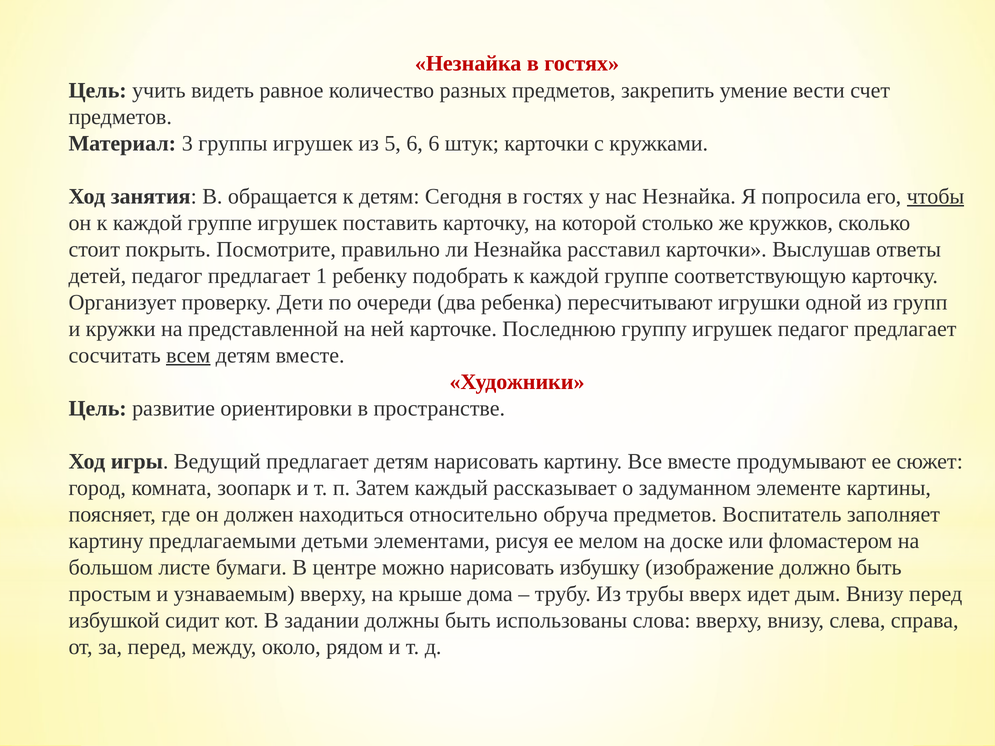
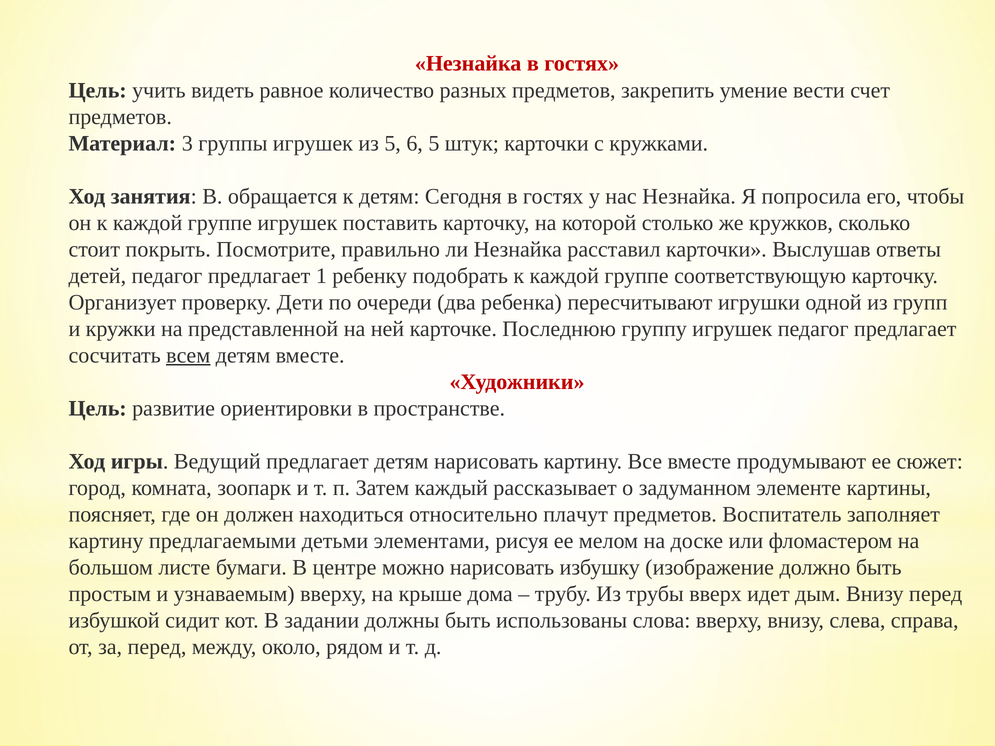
6 6: 6 -> 5
чтобы underline: present -> none
обруча: обруча -> плачут
